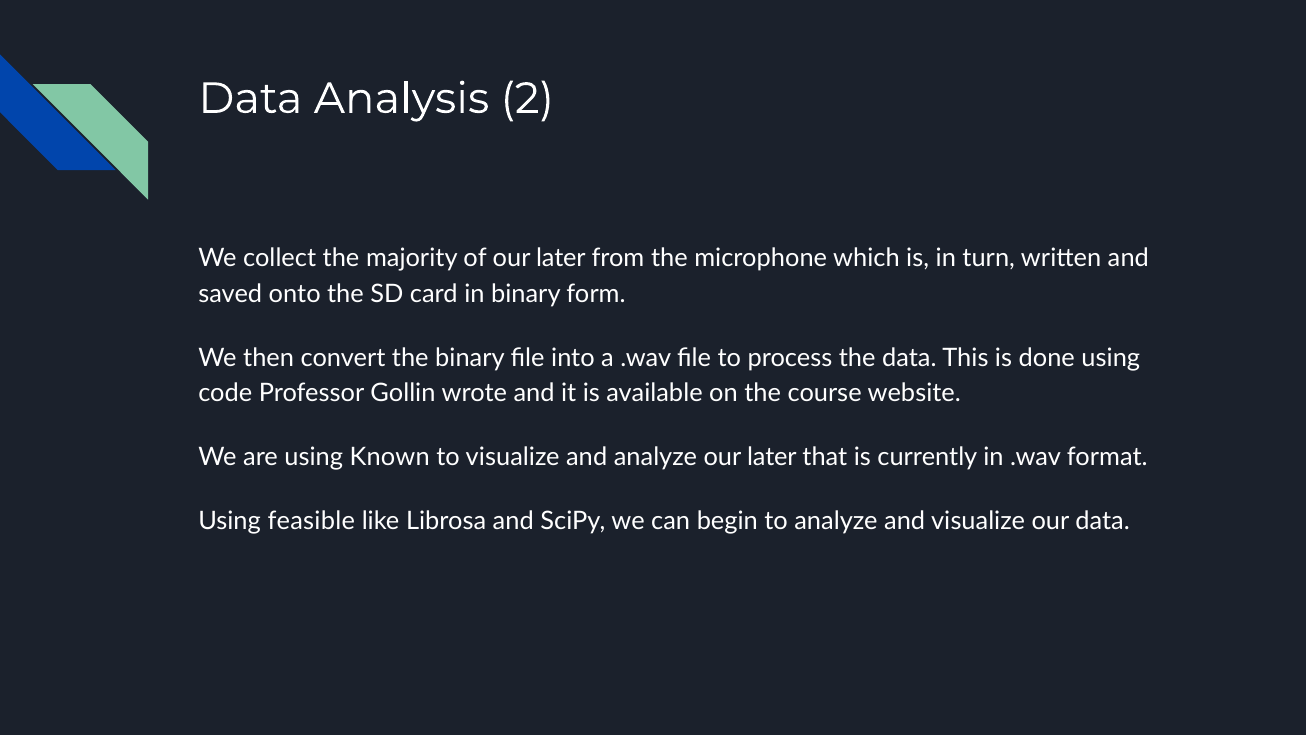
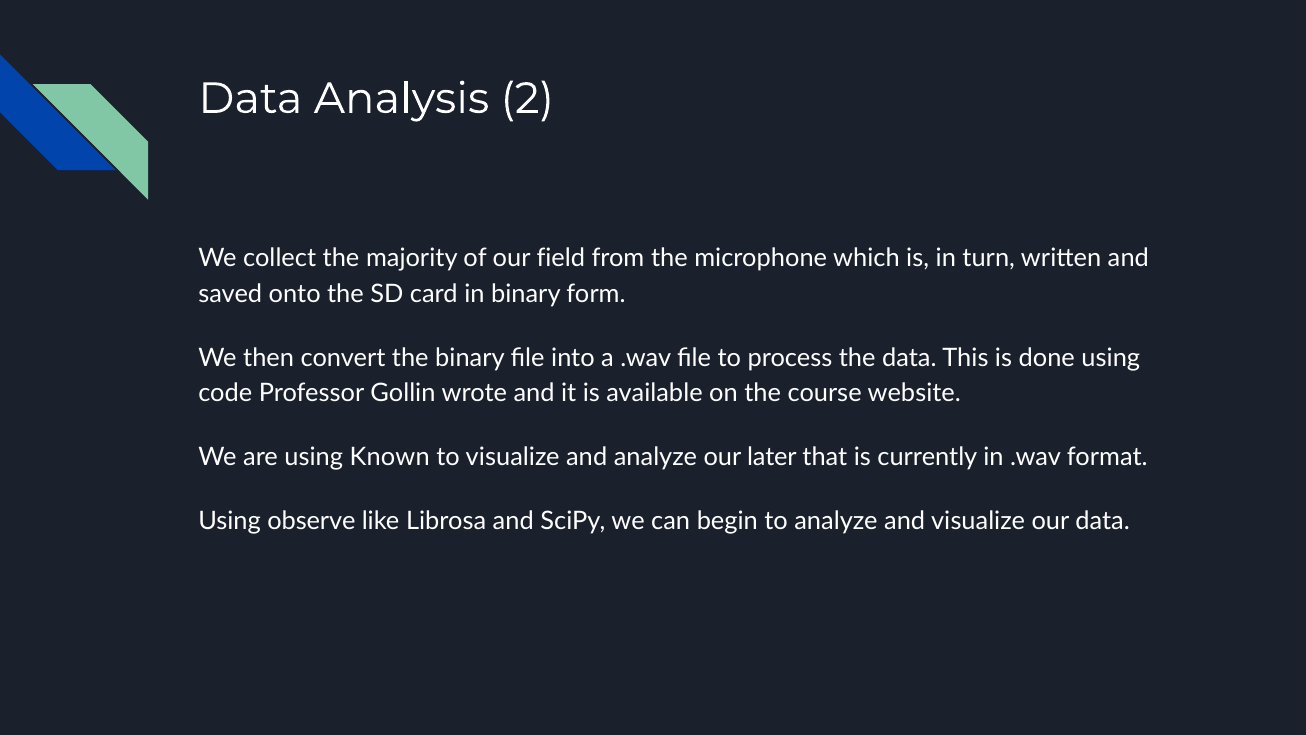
of our later: later -> field
feasible: feasible -> observe
